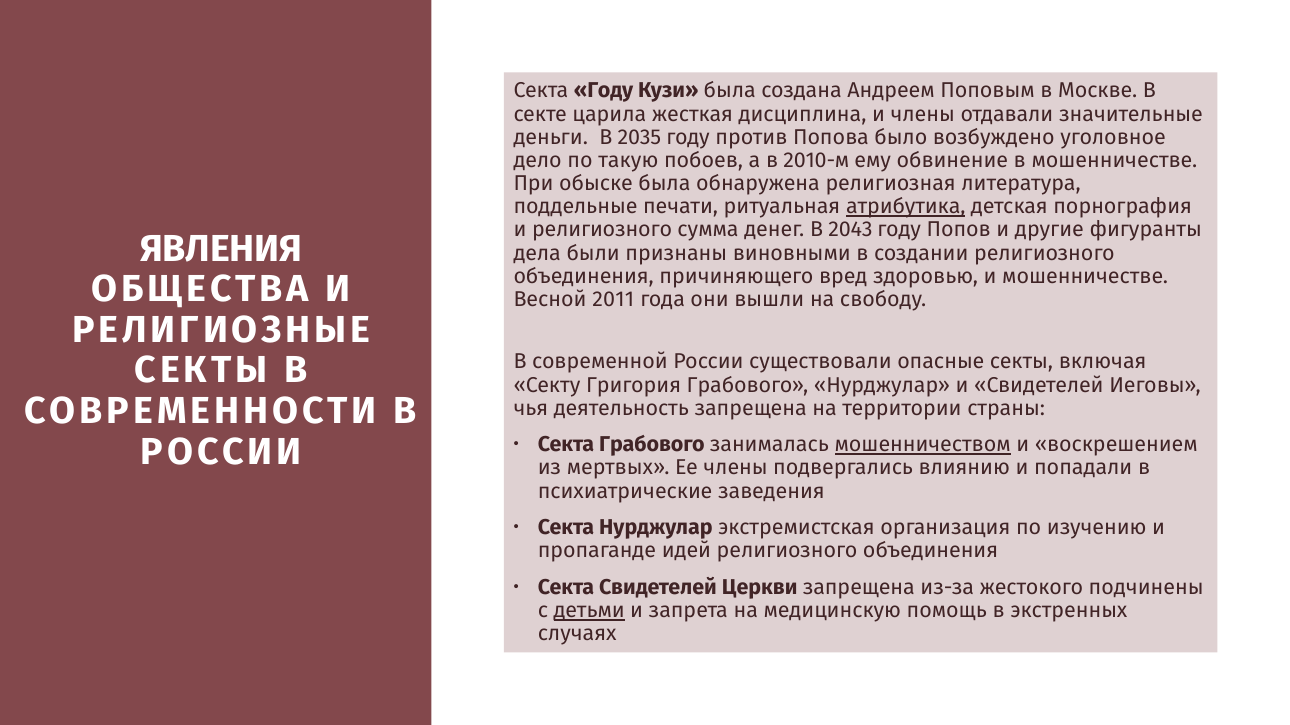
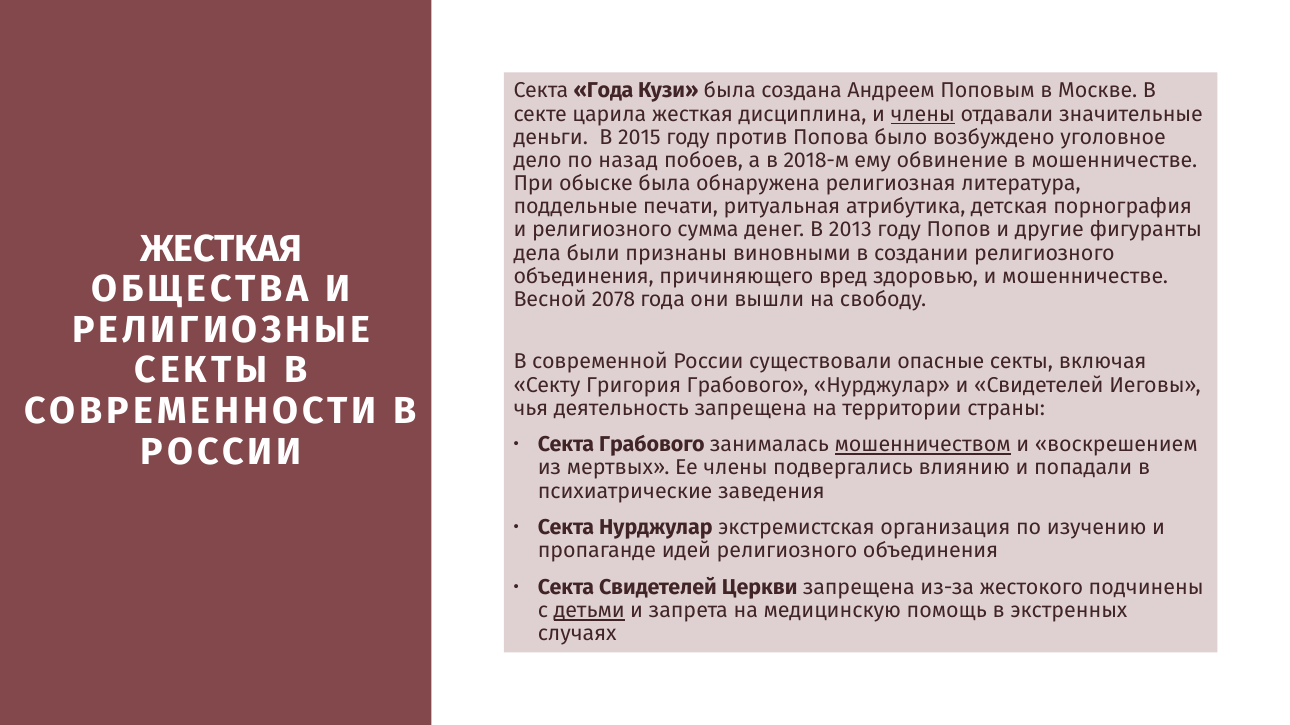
Секта Году: Году -> Года
члены at (923, 114) underline: none -> present
2035: 2035 -> 2015
такую: такую -> назад
2010-м: 2010-м -> 2018-м
атрибутика underline: present -> none
2043: 2043 -> 2013
ЯВЛЕНИЯ at (221, 249): ЯВЛЕНИЯ -> ЖЕСТКАЯ
2011: 2011 -> 2078
